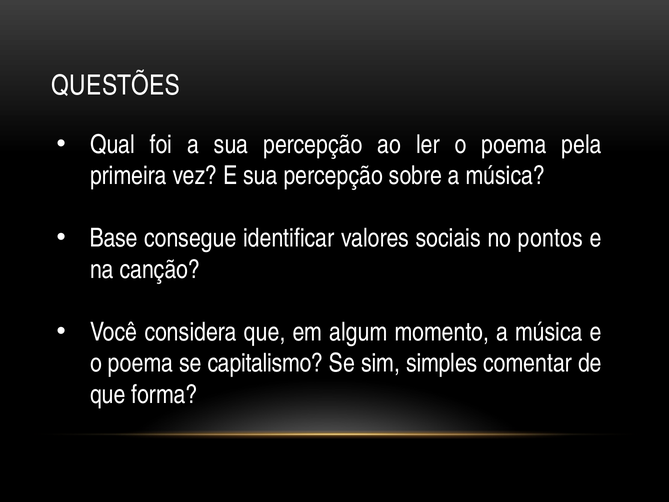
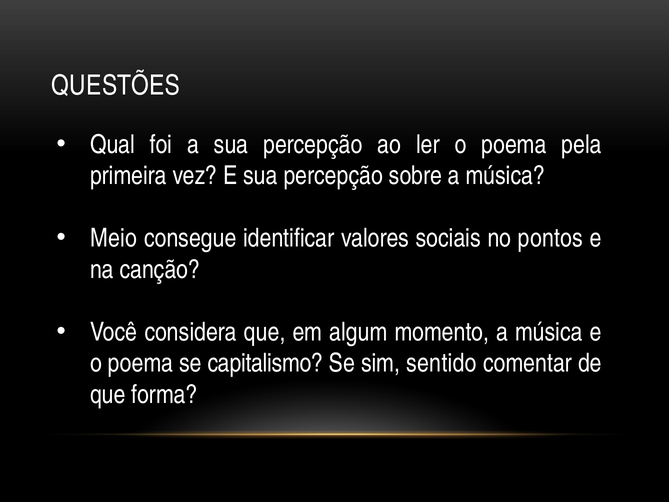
Base: Base -> Meio
simples: simples -> sentido
